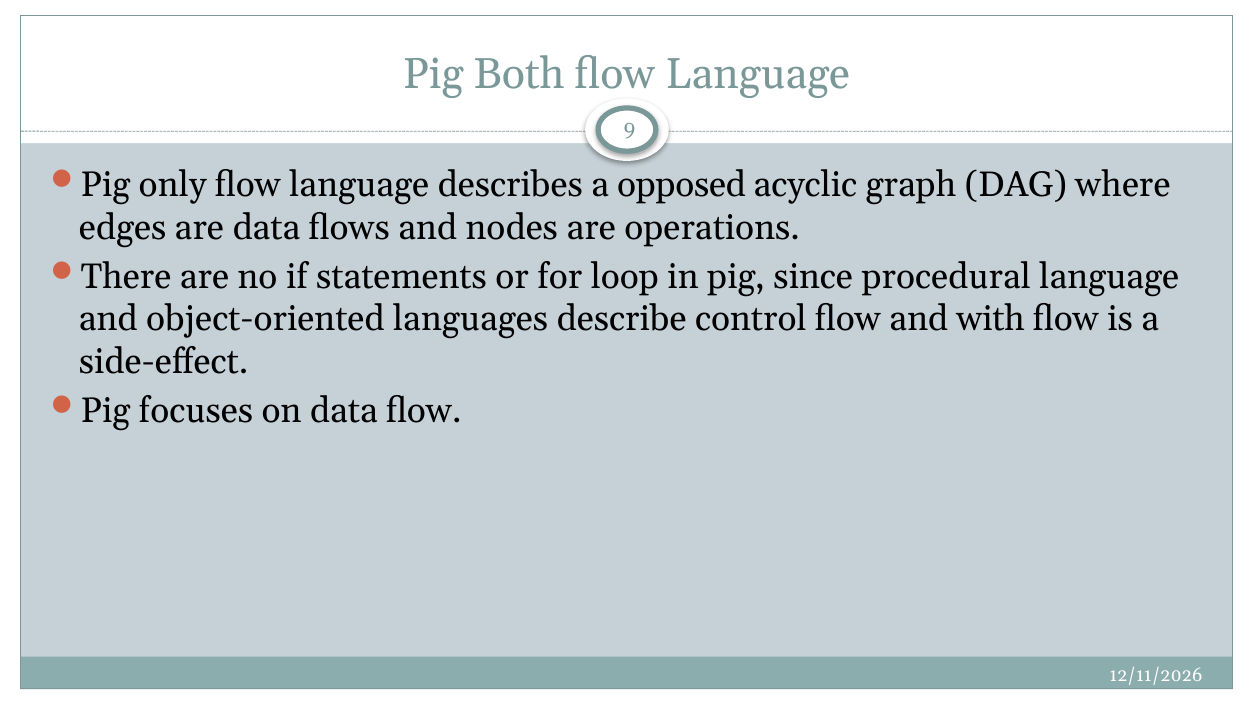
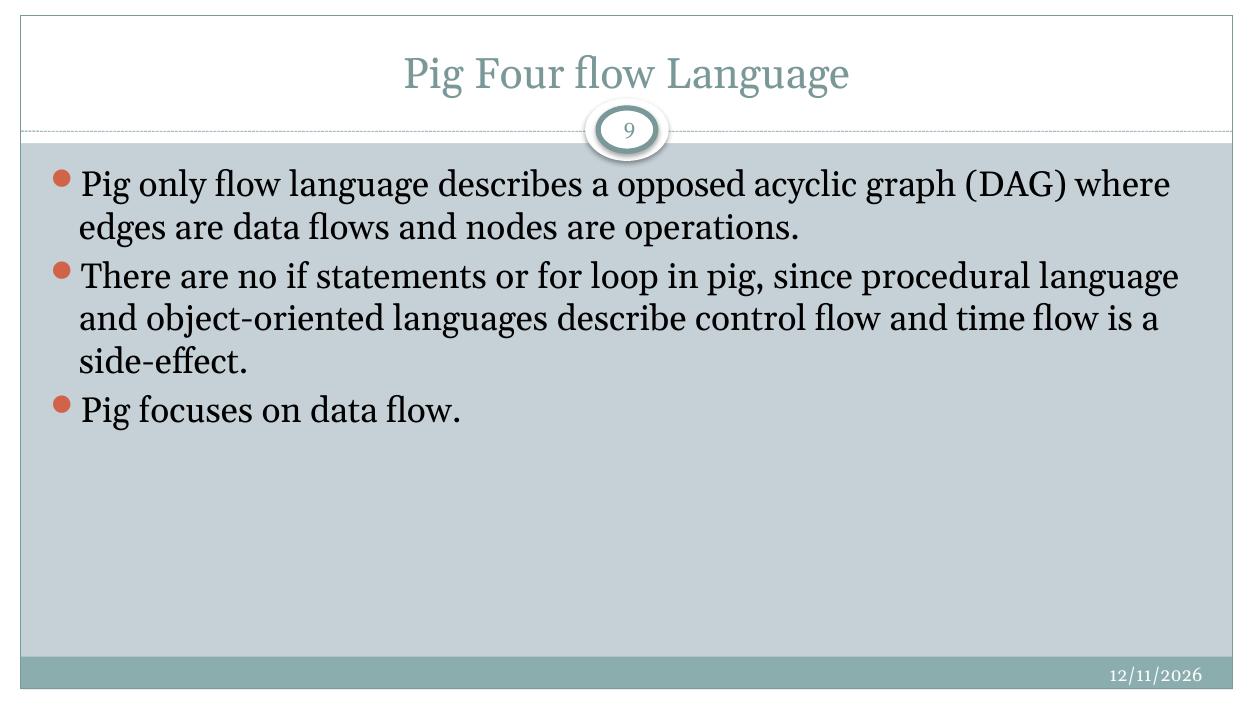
Both: Both -> Four
with: with -> time
